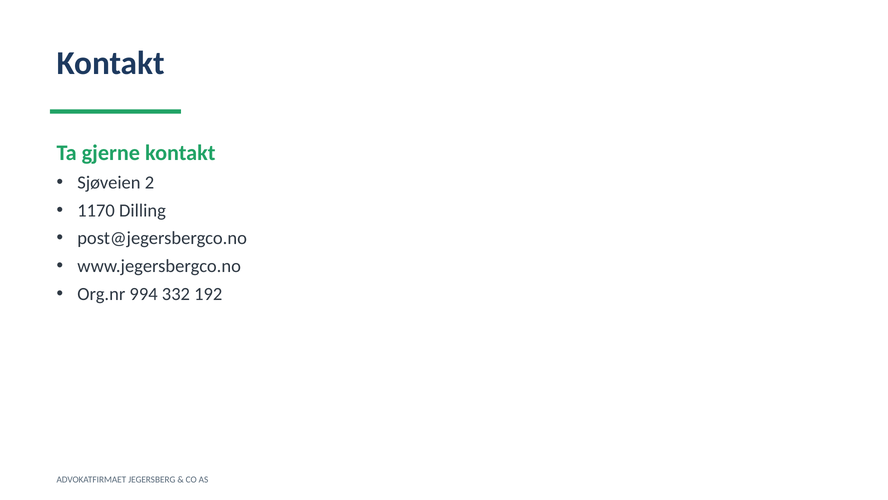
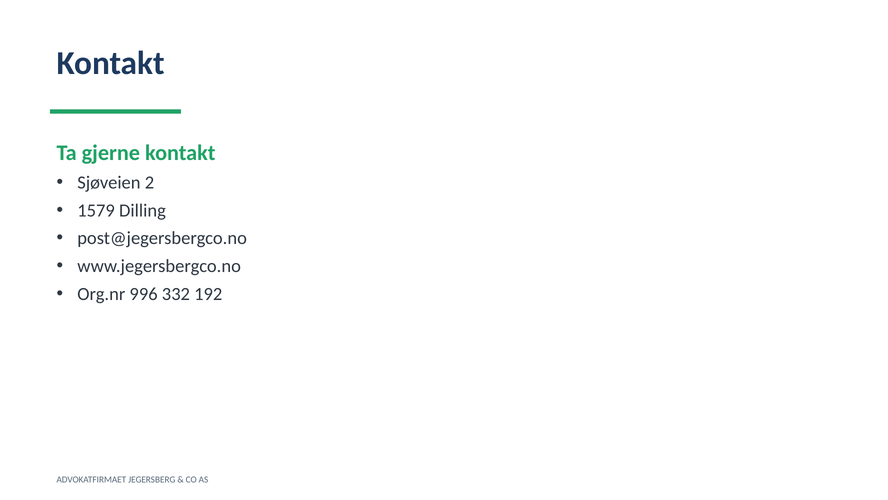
1170: 1170 -> 1579
994: 994 -> 996
